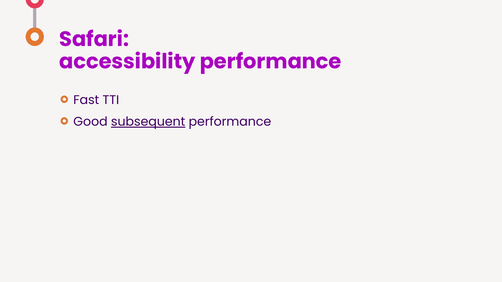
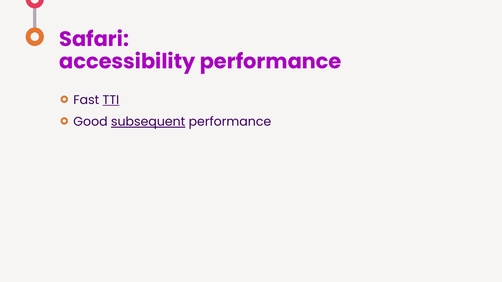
TTI underline: none -> present
